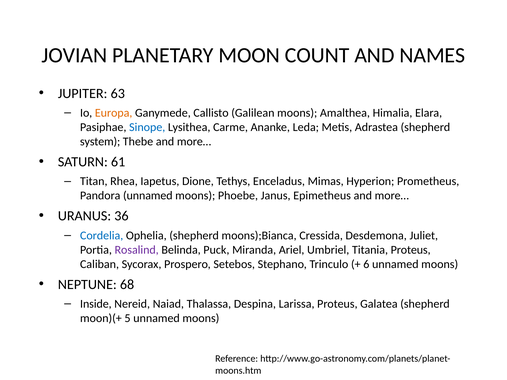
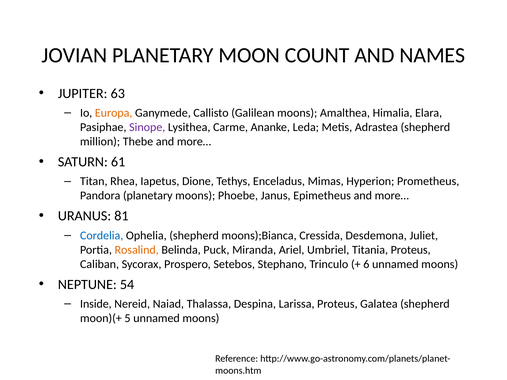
Sinope colour: blue -> purple
system: system -> million
Pandora unnamed: unnamed -> planetary
36: 36 -> 81
Rosalind colour: purple -> orange
68: 68 -> 54
